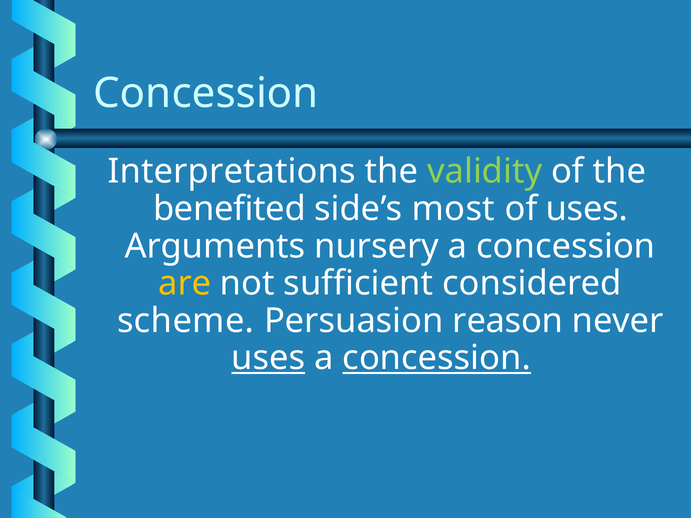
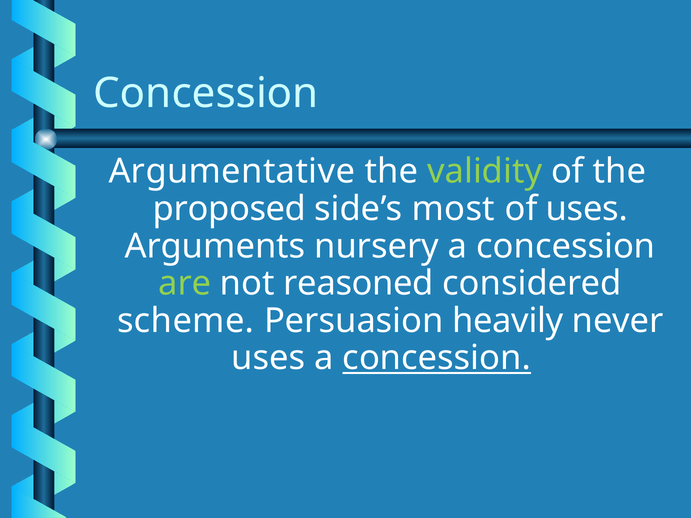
Interpretations: Interpretations -> Argumentative
benefited: benefited -> proposed
are colour: yellow -> light green
sufficient: sufficient -> reasoned
reason: reason -> heavily
uses at (268, 358) underline: present -> none
